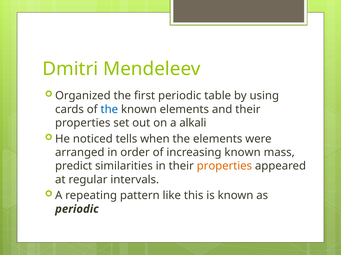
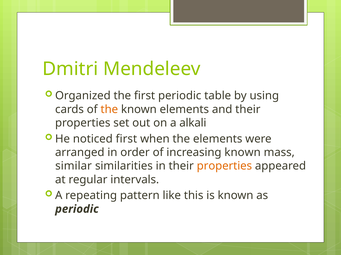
the at (109, 110) colour: blue -> orange
noticed tells: tells -> first
predict: predict -> similar
